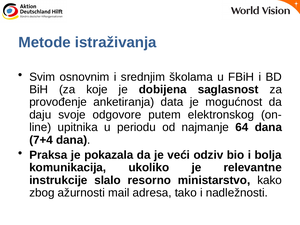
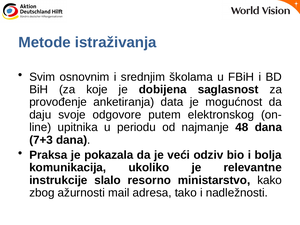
64: 64 -> 48
7+4: 7+4 -> 7+3
